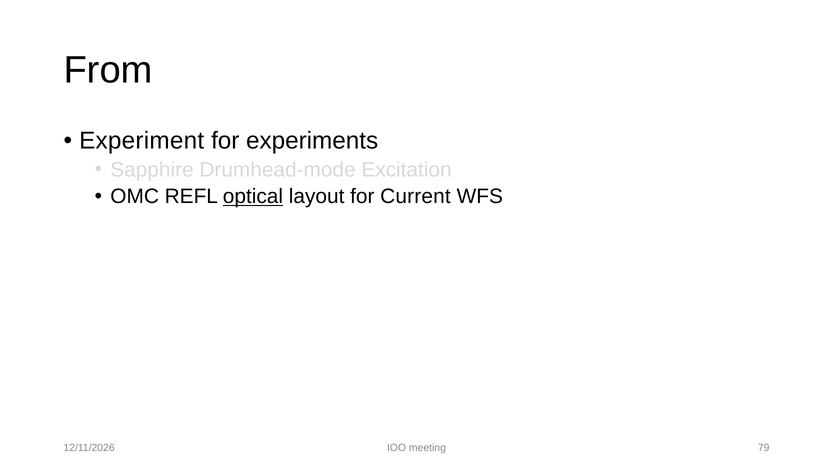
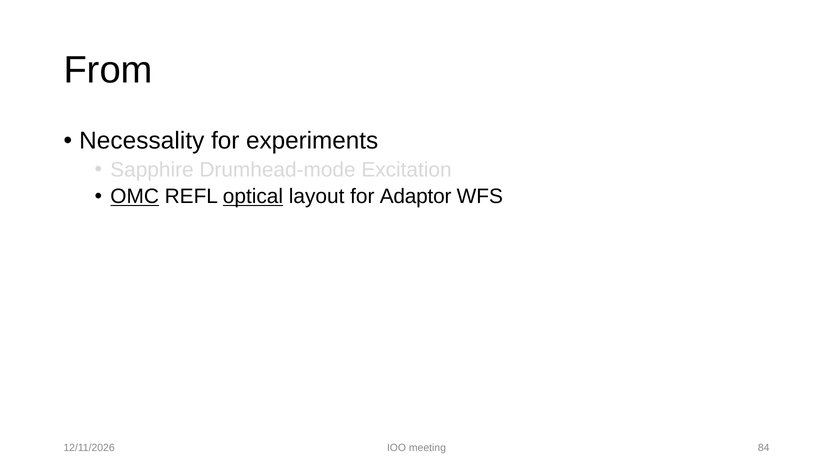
Experiment: Experiment -> Necessality
OMC underline: none -> present
Current: Current -> Adaptor
79: 79 -> 84
